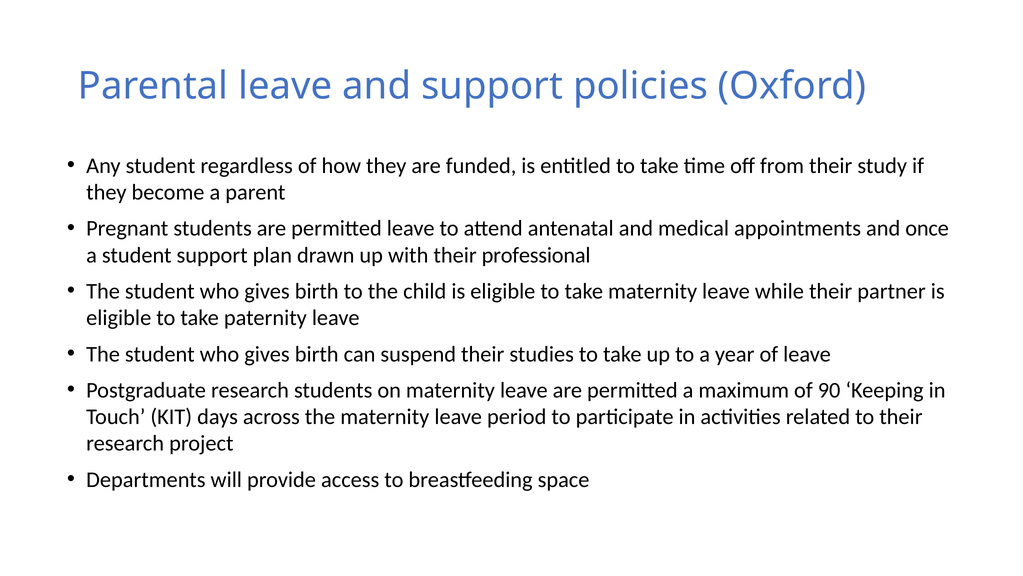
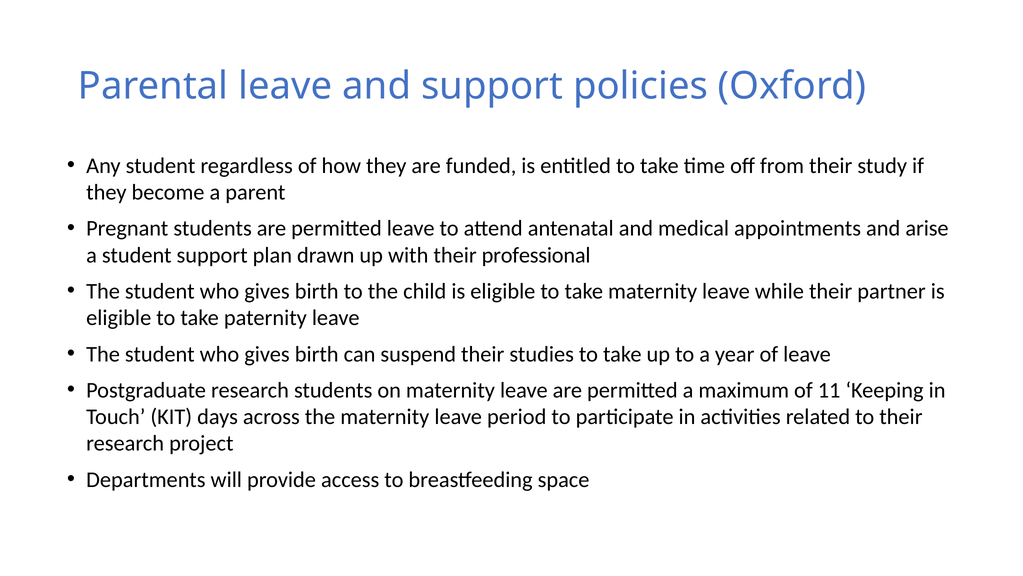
once: once -> arise
90: 90 -> 11
